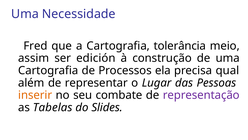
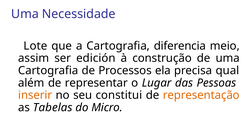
Fred: Fred -> Lote
tolerância: tolerância -> diferencia
combate: combate -> constitui
representação colour: purple -> orange
Slides: Slides -> Micro
